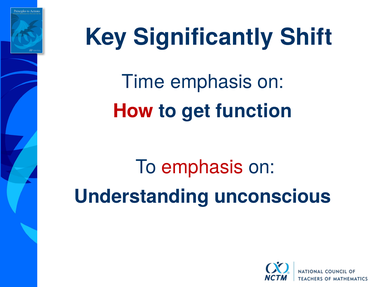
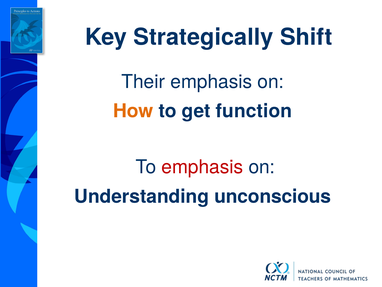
Significantly: Significantly -> Strategically
Time: Time -> Their
How colour: red -> orange
